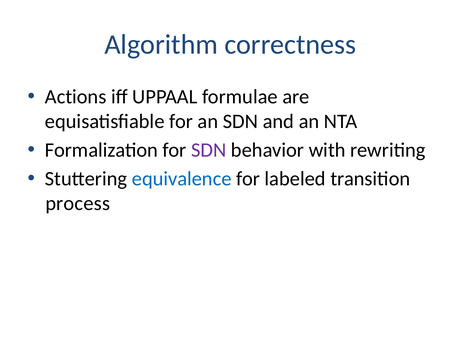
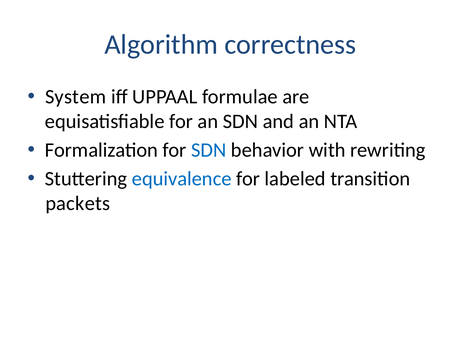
Actions: Actions -> System
SDN at (209, 150) colour: purple -> blue
process: process -> packets
